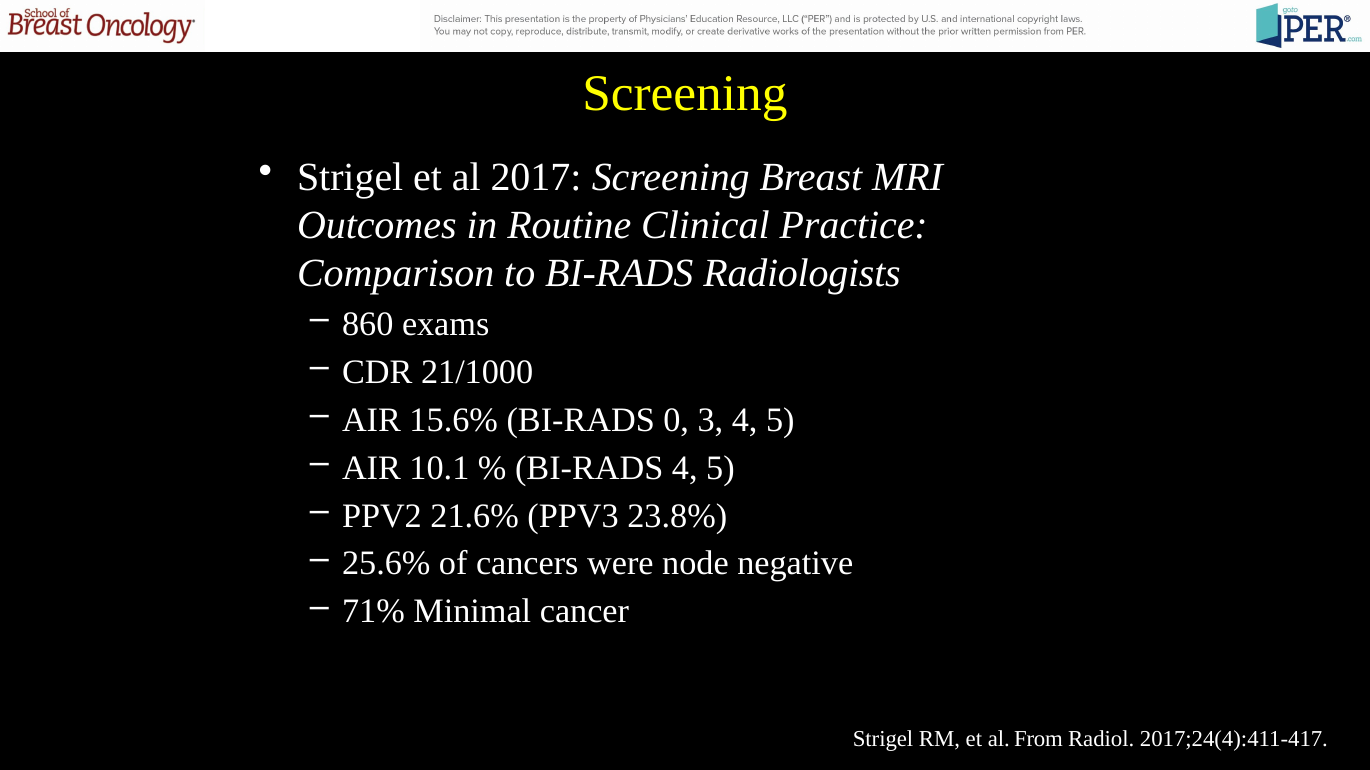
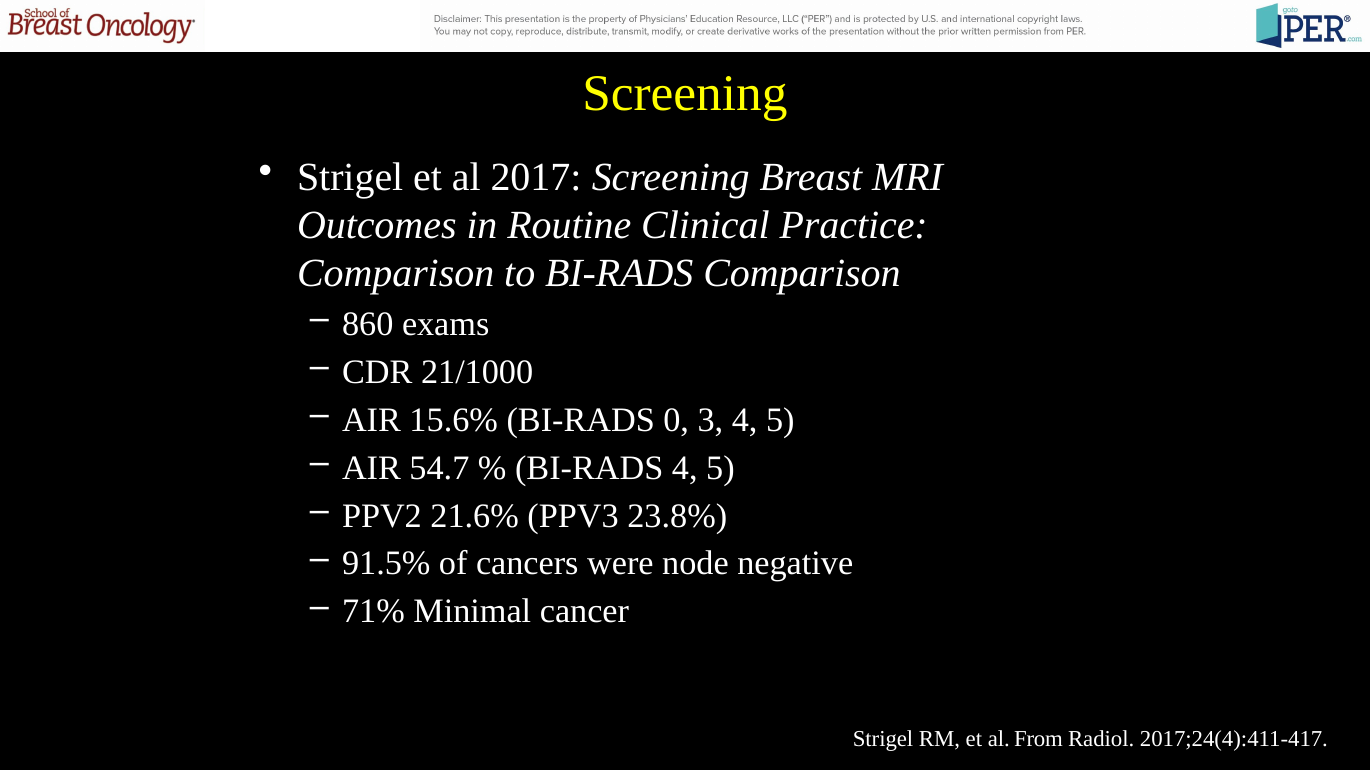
BI-RADS Radiologists: Radiologists -> Comparison
10.1: 10.1 -> 54.7
25.6%: 25.6% -> 91.5%
